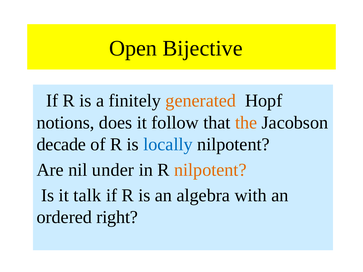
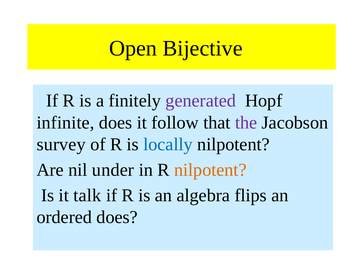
generated colour: orange -> purple
notions: notions -> infinite
the colour: orange -> purple
decade: decade -> survey
with: with -> flips
ordered right: right -> does
